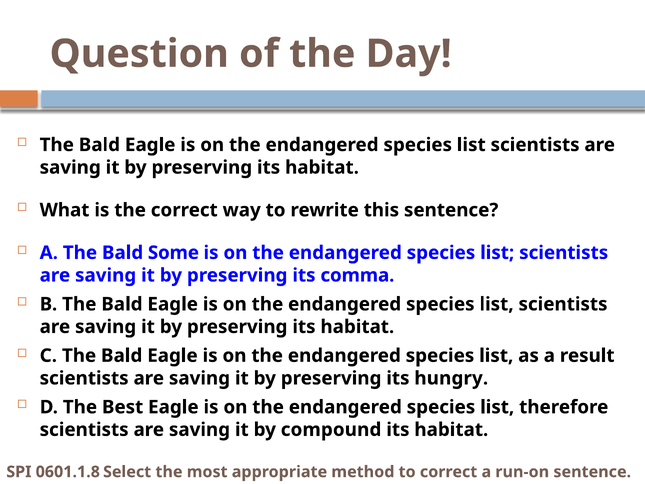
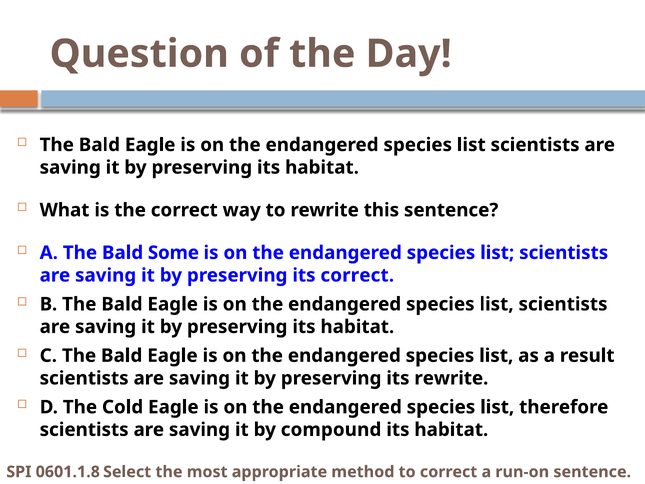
its comma: comma -> correct
its hungry: hungry -> rewrite
Best: Best -> Cold
